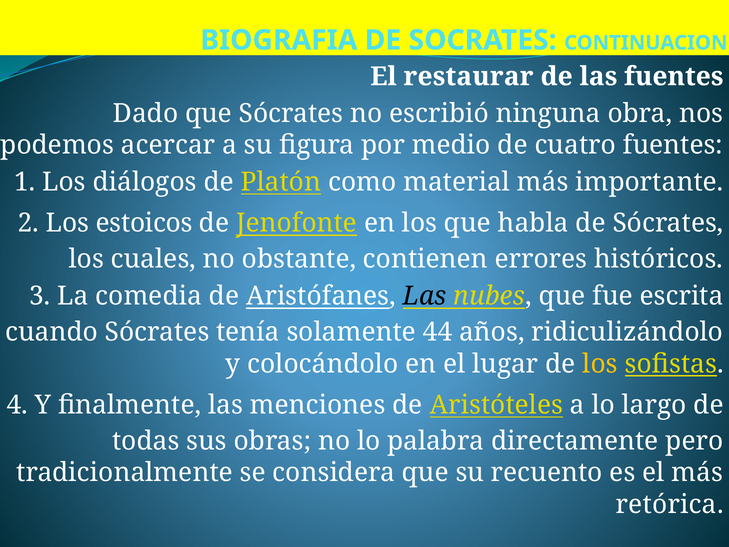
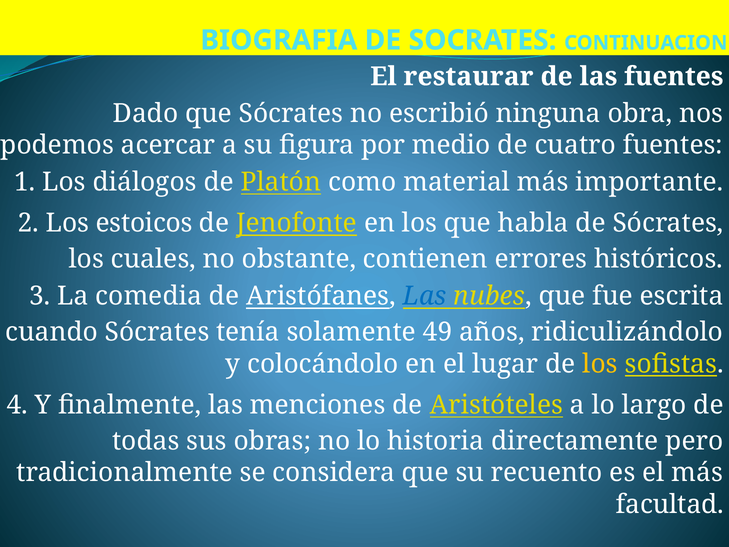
Las at (425, 296) colour: black -> blue
44: 44 -> 49
palabra: palabra -> historia
retórica: retórica -> facultad
